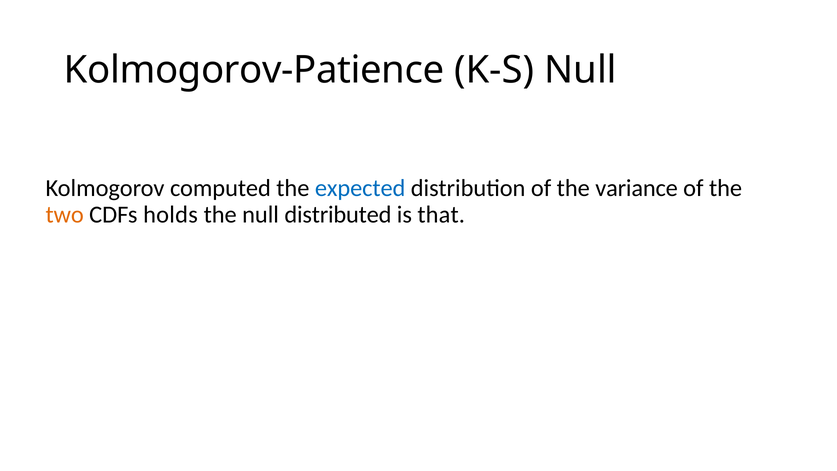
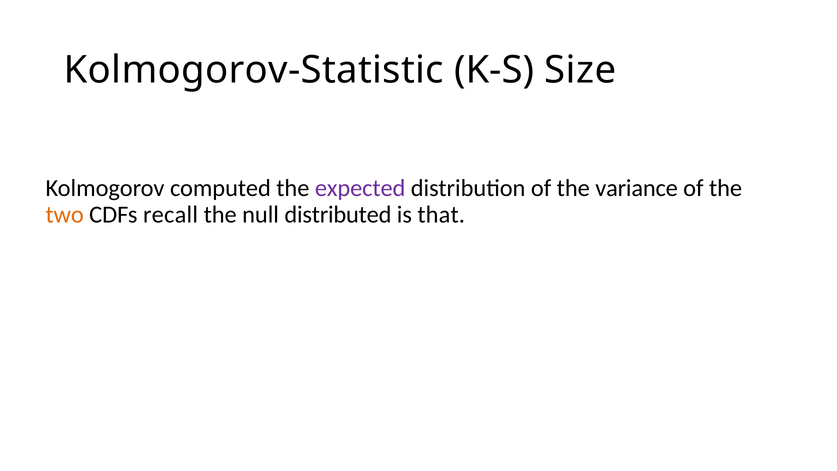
Kolmogorov-Patience: Kolmogorov-Patience -> Kolmogorov-Statistic
K-S Null: Null -> Size
expected colour: blue -> purple
holds: holds -> recall
